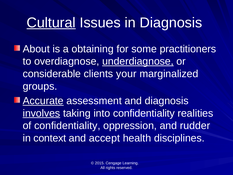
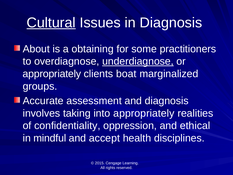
considerable at (52, 74): considerable -> appropriately
your: your -> boat
Accurate underline: present -> none
involves underline: present -> none
into confidentiality: confidentiality -> appropriately
rudder: rudder -> ethical
context: context -> mindful
